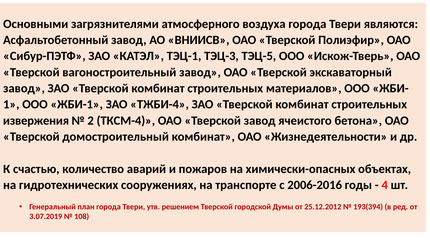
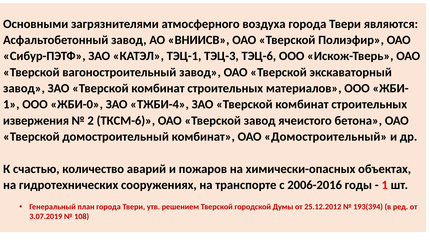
ТЭЦ-5: ТЭЦ-5 -> ТЭЦ-6
ЖБИ-1: ЖБИ-1 -> ЖБИ-0
ТКСМ-4: ТКСМ-4 -> ТКСМ-6
ОАО Жизнедеятельности: Жизнедеятельности -> Домостроительный
4 at (385, 185): 4 -> 1
